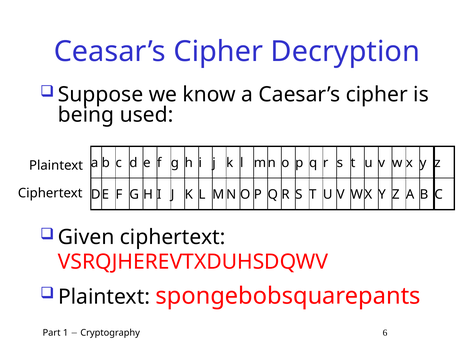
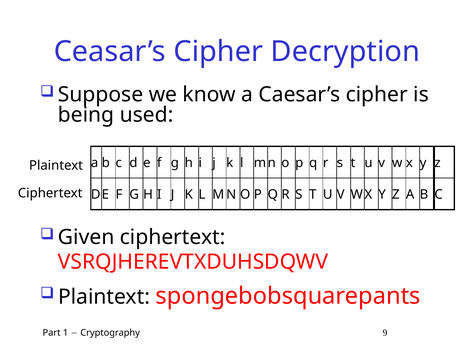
6: 6 -> 9
